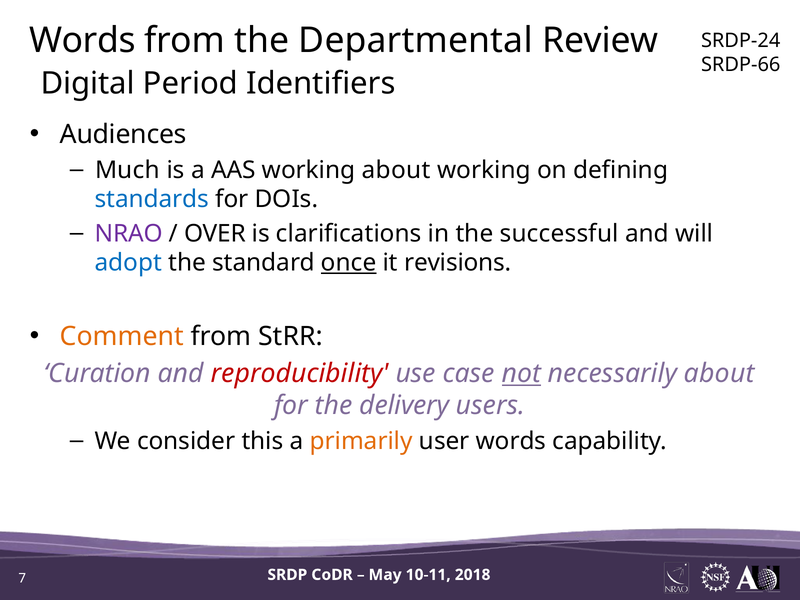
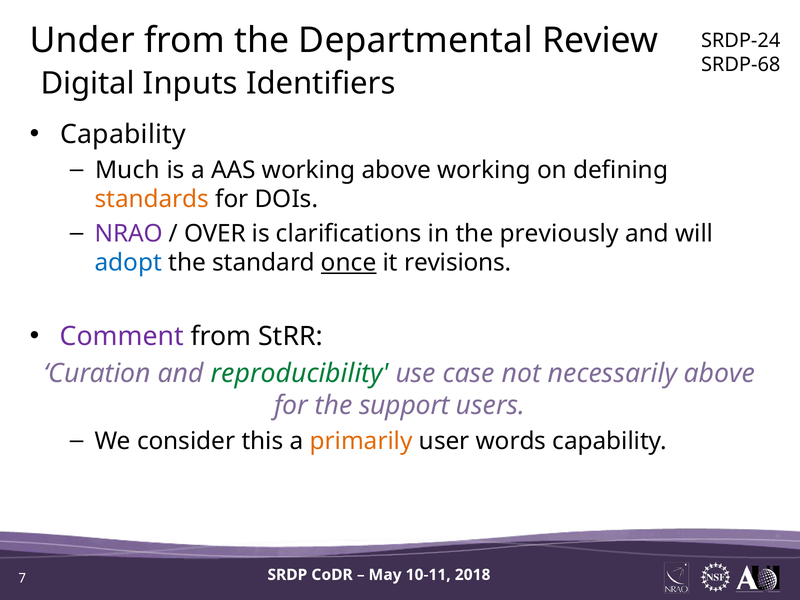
Words at (82, 41): Words -> Under
SRDP-66: SRDP-66 -> SRDP-68
Period: Period -> Inputs
Audiences at (123, 135): Audiences -> Capability
working about: about -> above
standards colour: blue -> orange
successful: successful -> previously
Comment colour: orange -> purple
reproducibility colour: red -> green
not underline: present -> none
necessarily about: about -> above
delivery: delivery -> support
